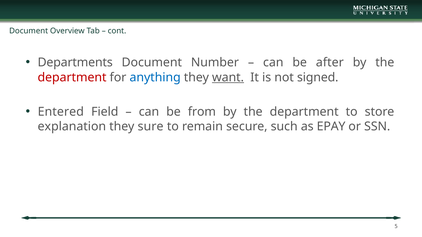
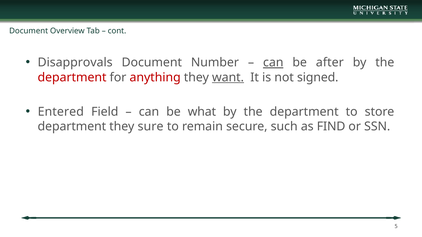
Departments: Departments -> Disapprovals
can at (273, 63) underline: none -> present
anything colour: blue -> red
from: from -> what
explanation at (72, 127): explanation -> department
EPAY: EPAY -> FIND
